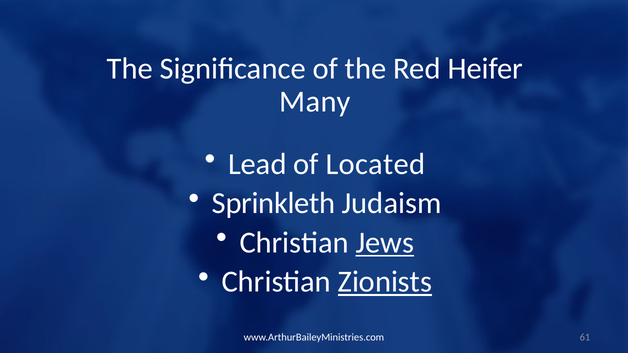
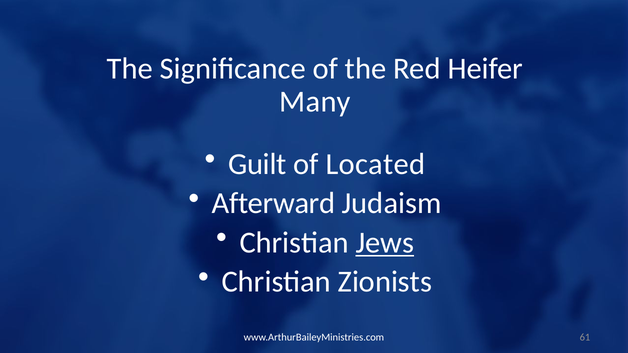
Lead: Lead -> Guilt
Sprinkleth: Sprinkleth -> Afterward
Zionists underline: present -> none
